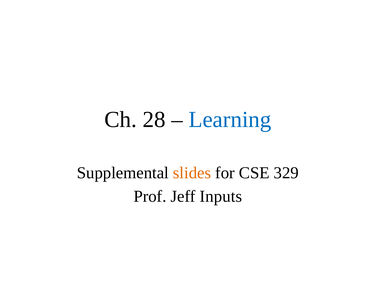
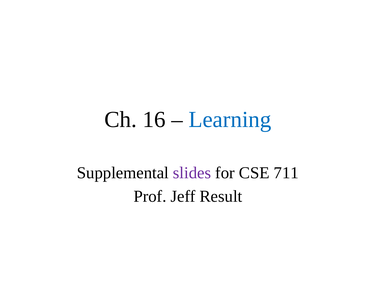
28: 28 -> 16
slides colour: orange -> purple
329: 329 -> 711
Inputs: Inputs -> Result
